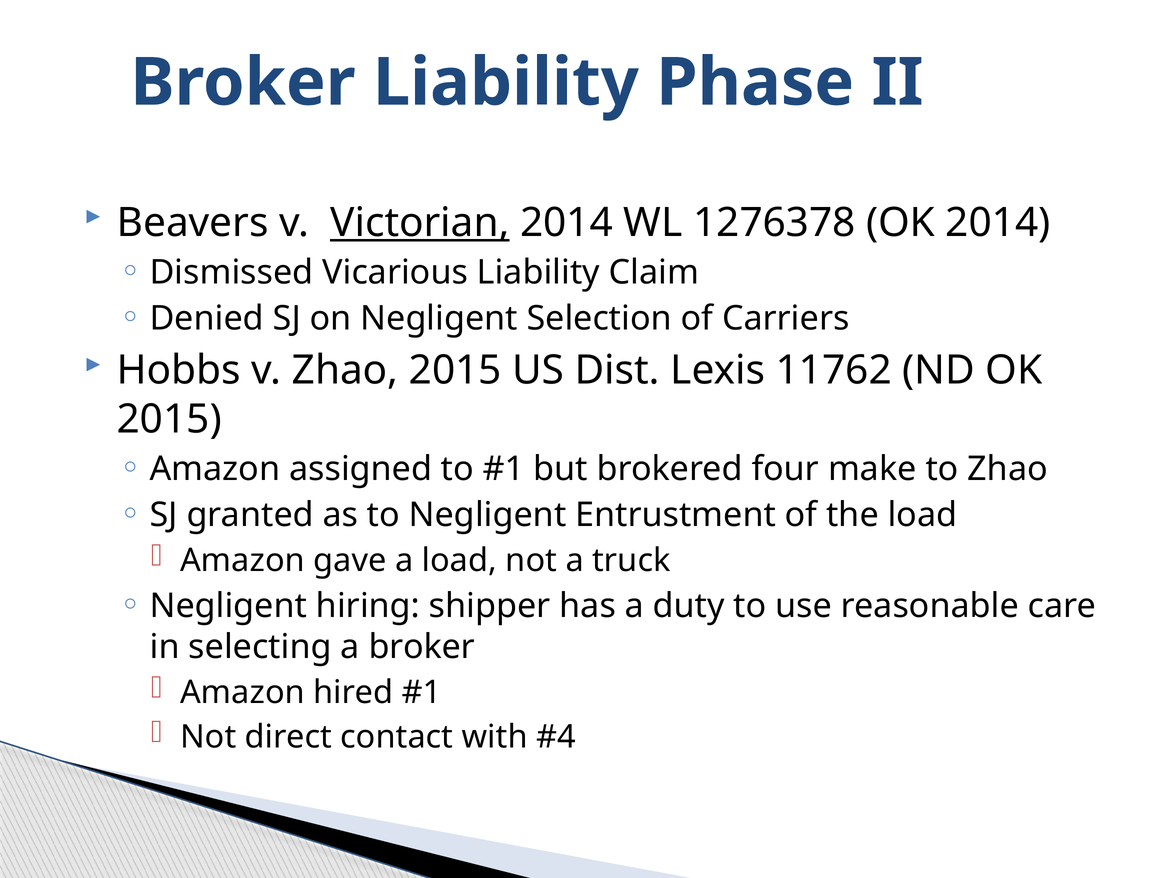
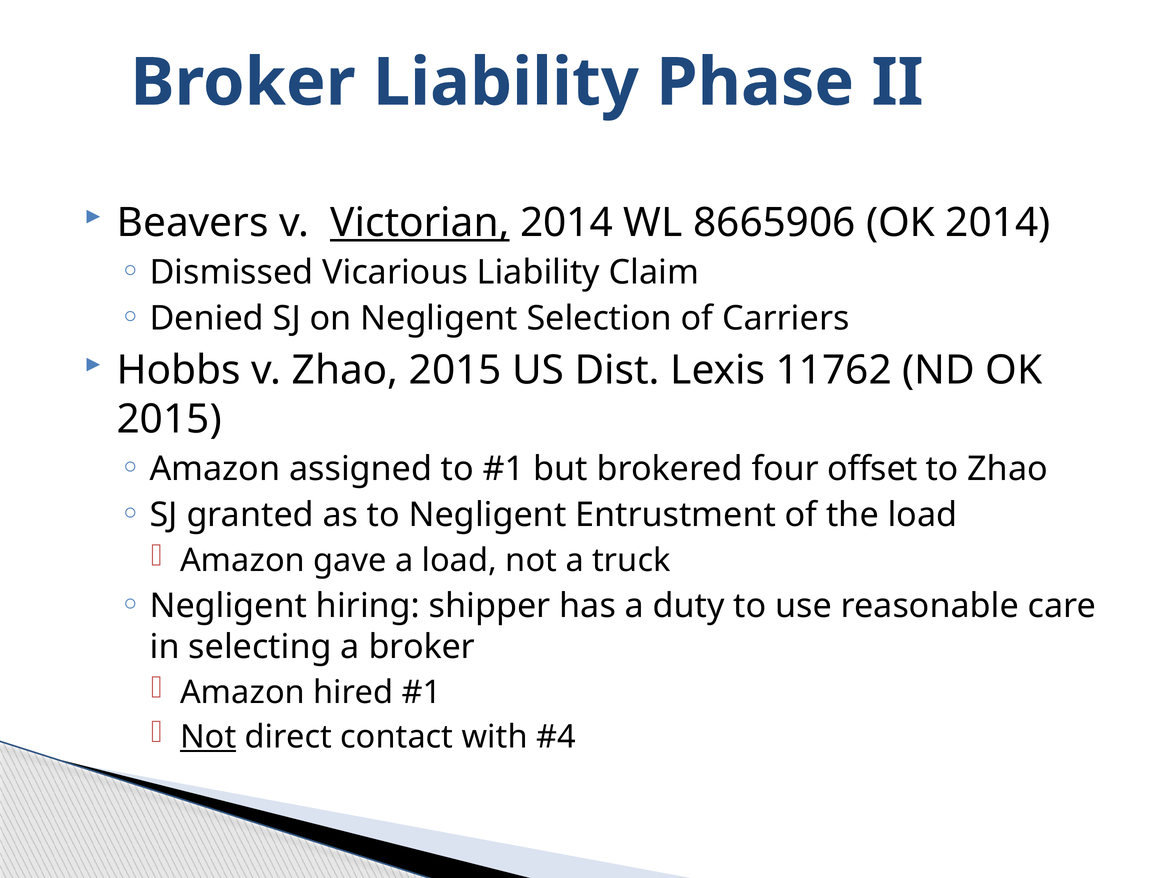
1276378: 1276378 -> 8665906
make: make -> offset
Not at (208, 737) underline: none -> present
